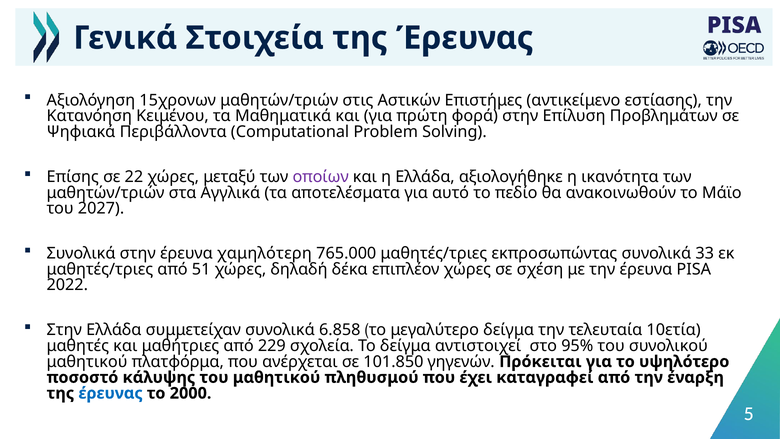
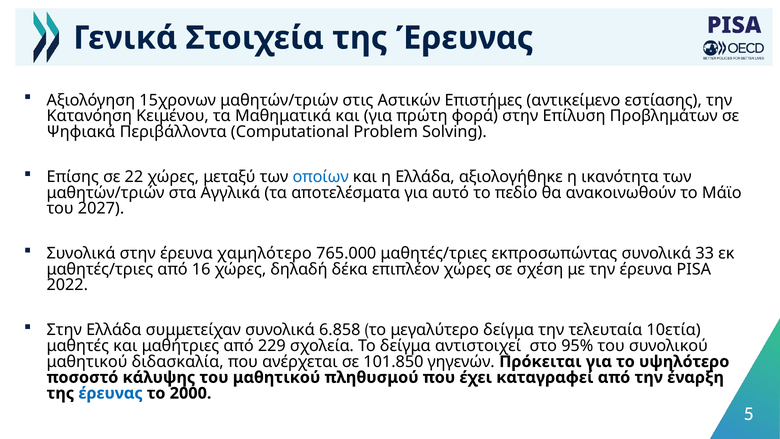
οποίων colour: purple -> blue
χαμηλότερη: χαμηλότερη -> χαμηλότερο
51: 51 -> 16
πλατφόρμα: πλατφόρμα -> διδασκαλία
